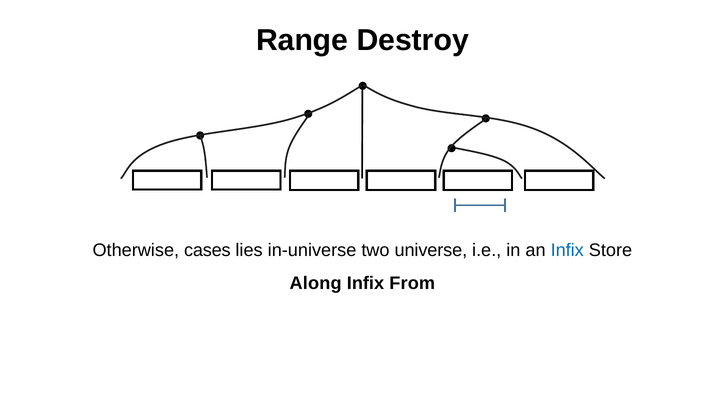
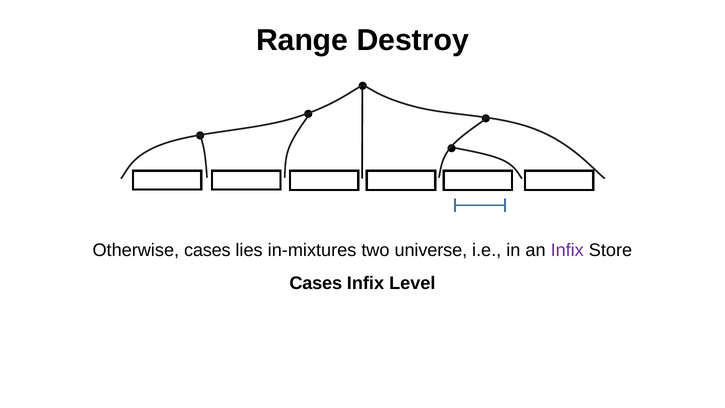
in-universe: in-universe -> in-mixtures
Infix at (567, 250) colour: blue -> purple
Along at (316, 283): Along -> Cases
From: From -> Level
